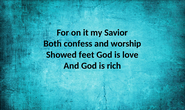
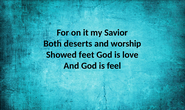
confess: confess -> deserts
rich: rich -> feel
